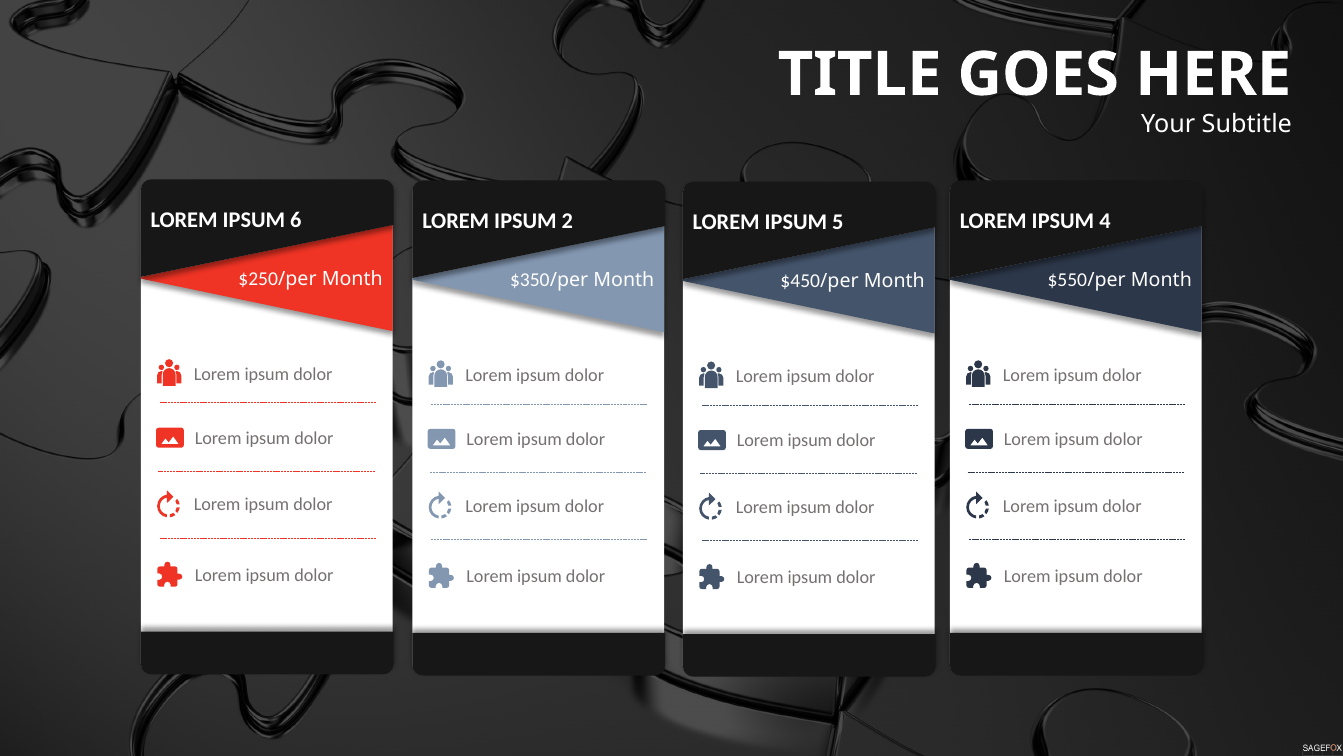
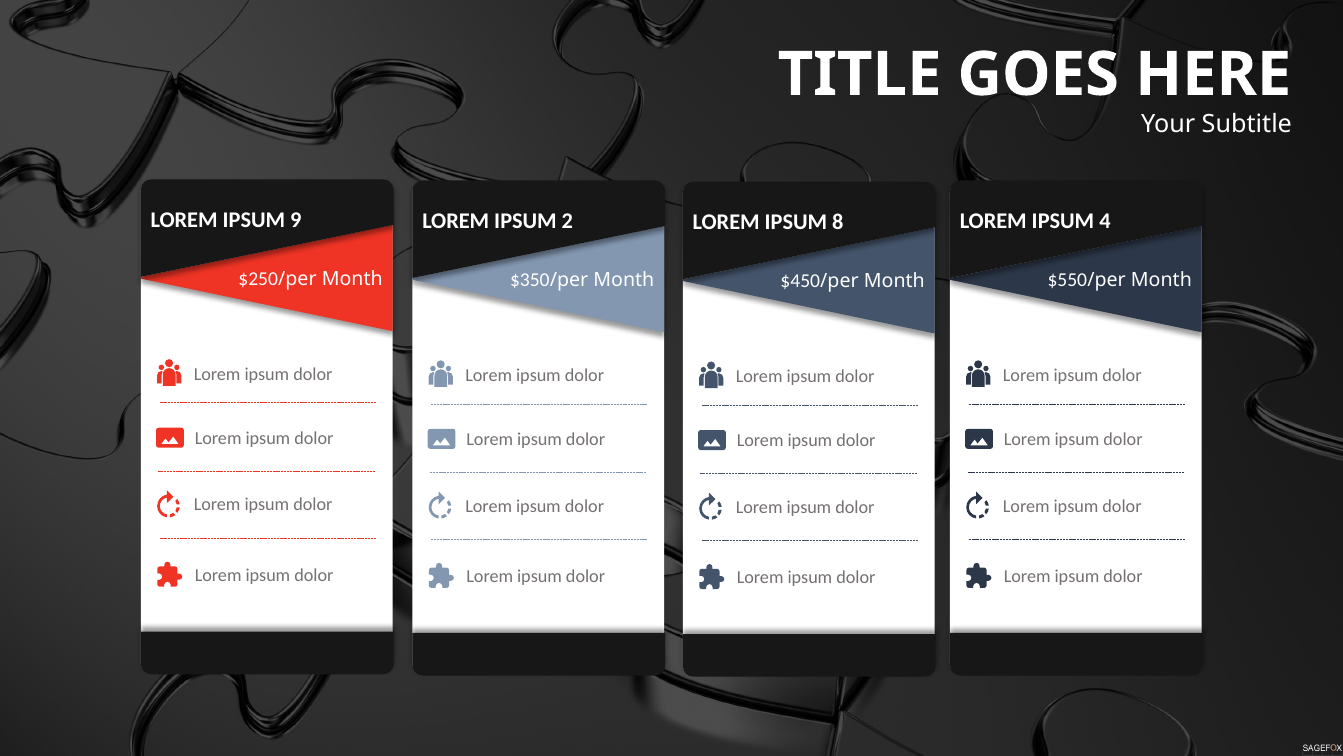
6: 6 -> 9
5: 5 -> 8
